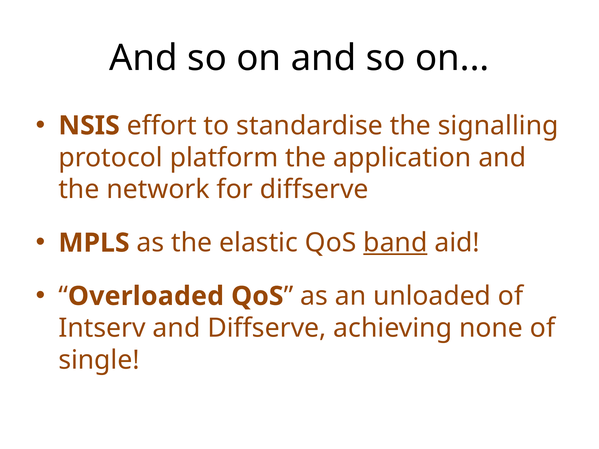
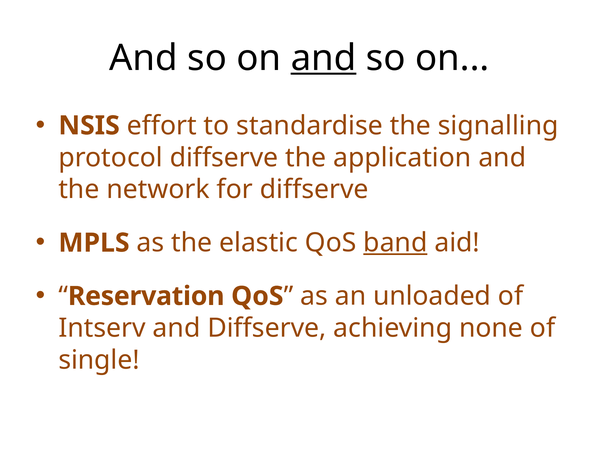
and at (324, 58) underline: none -> present
protocol platform: platform -> diffserve
Overloaded: Overloaded -> Reservation
